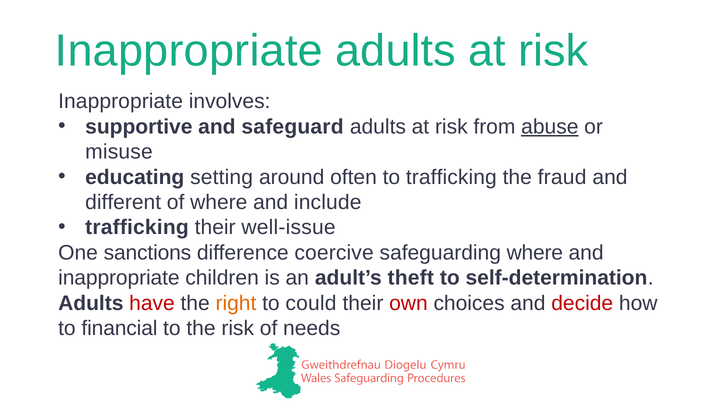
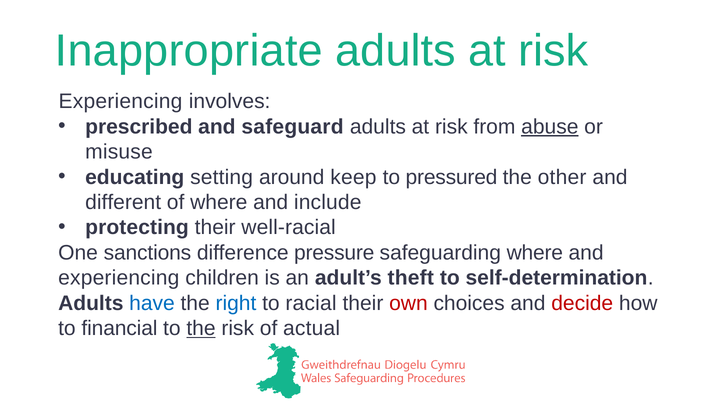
Inappropriate at (121, 102): Inappropriate -> Experiencing
supportive: supportive -> prescribed
often: often -> keep
to trafficking: trafficking -> pressured
fraud: fraud -> other
trafficking at (137, 228): trafficking -> protecting
well-issue: well-issue -> well-racial
coercive: coercive -> pressure
inappropriate at (119, 278): inappropriate -> experiencing
have colour: red -> blue
right colour: orange -> blue
could: could -> racial
the at (201, 329) underline: none -> present
needs: needs -> actual
